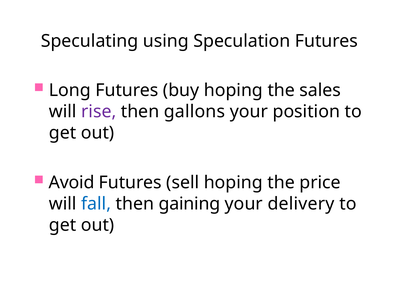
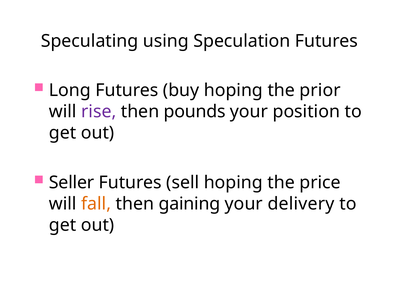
sales: sales -> prior
gallons: gallons -> pounds
Avoid: Avoid -> Seller
fall colour: blue -> orange
